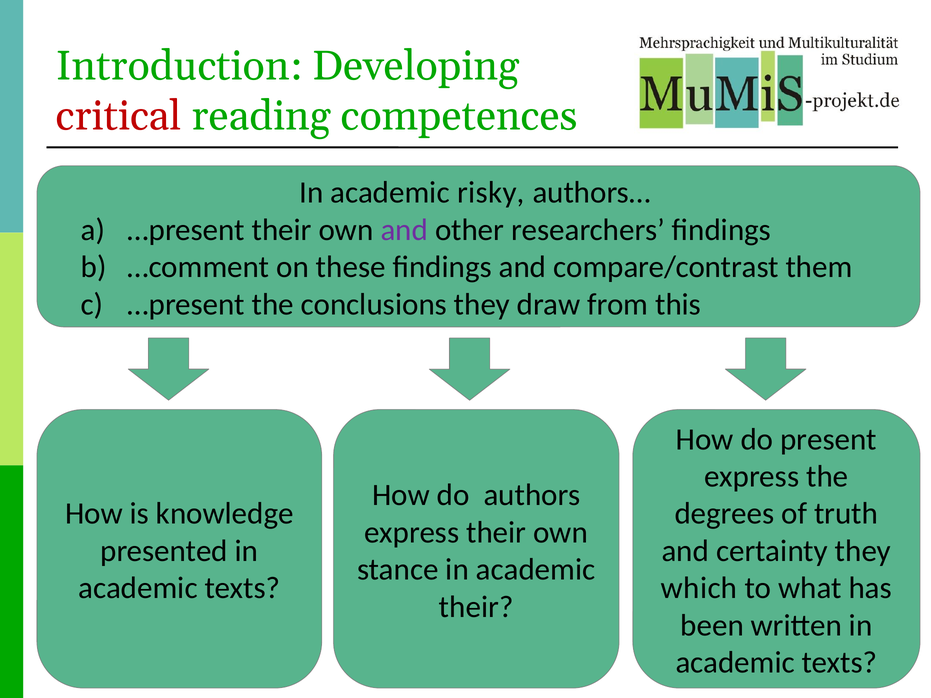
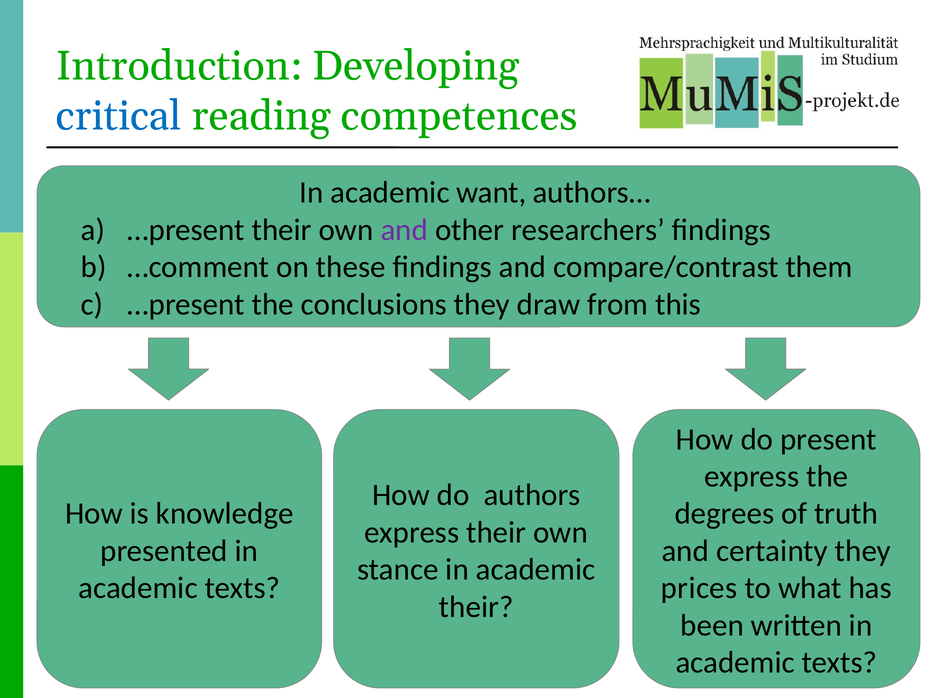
critical colour: red -> blue
risky: risky -> want
which: which -> prices
